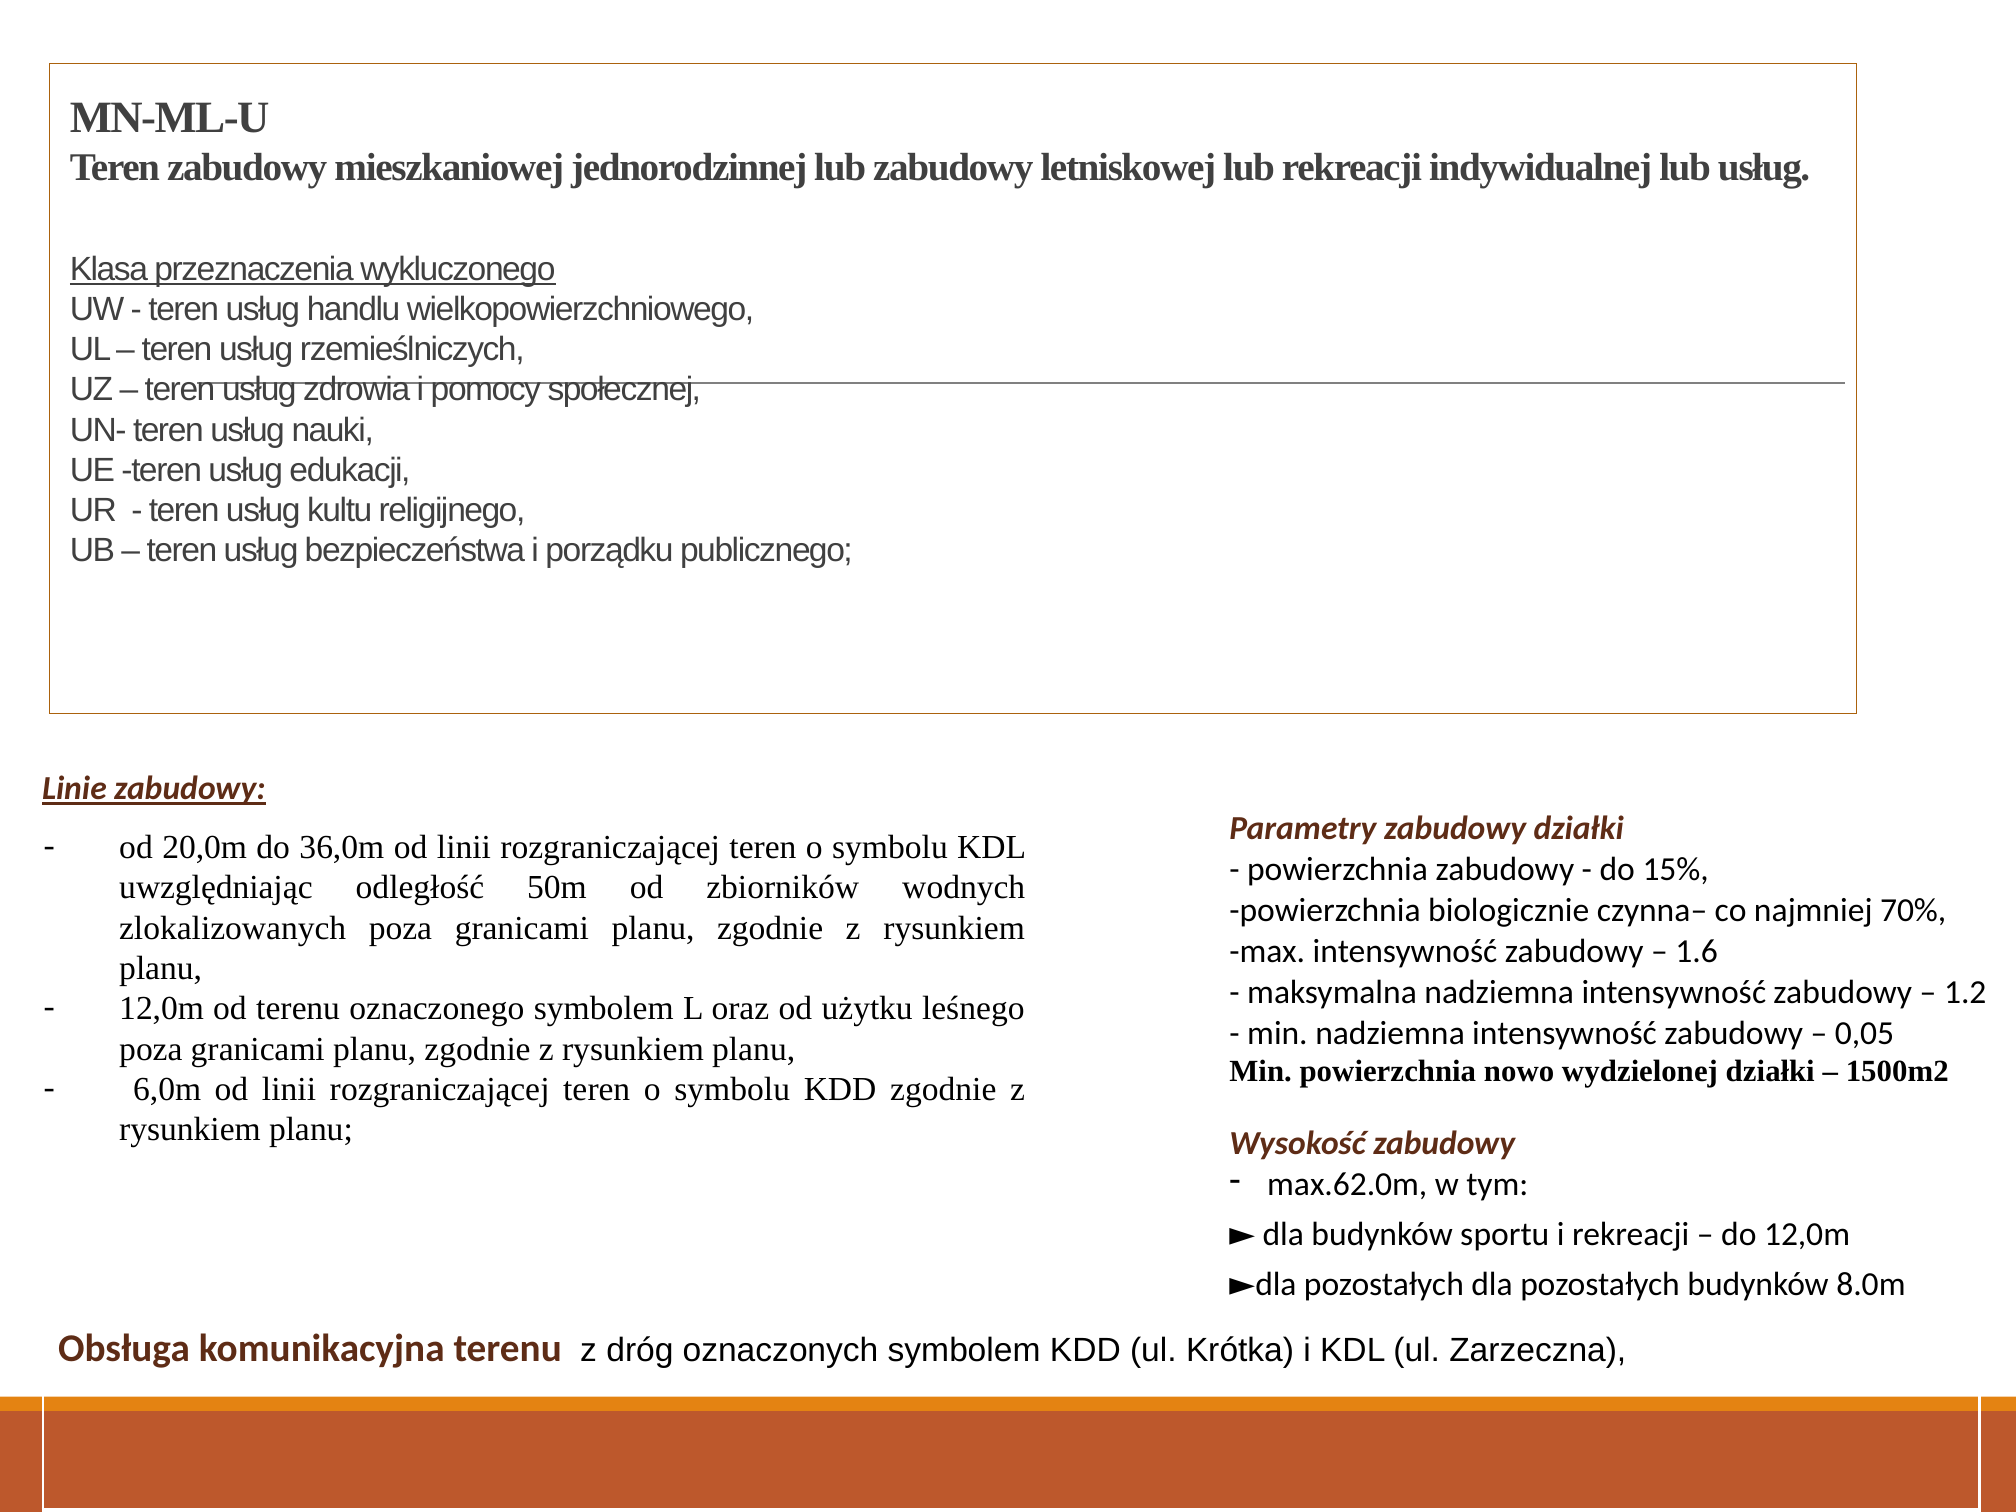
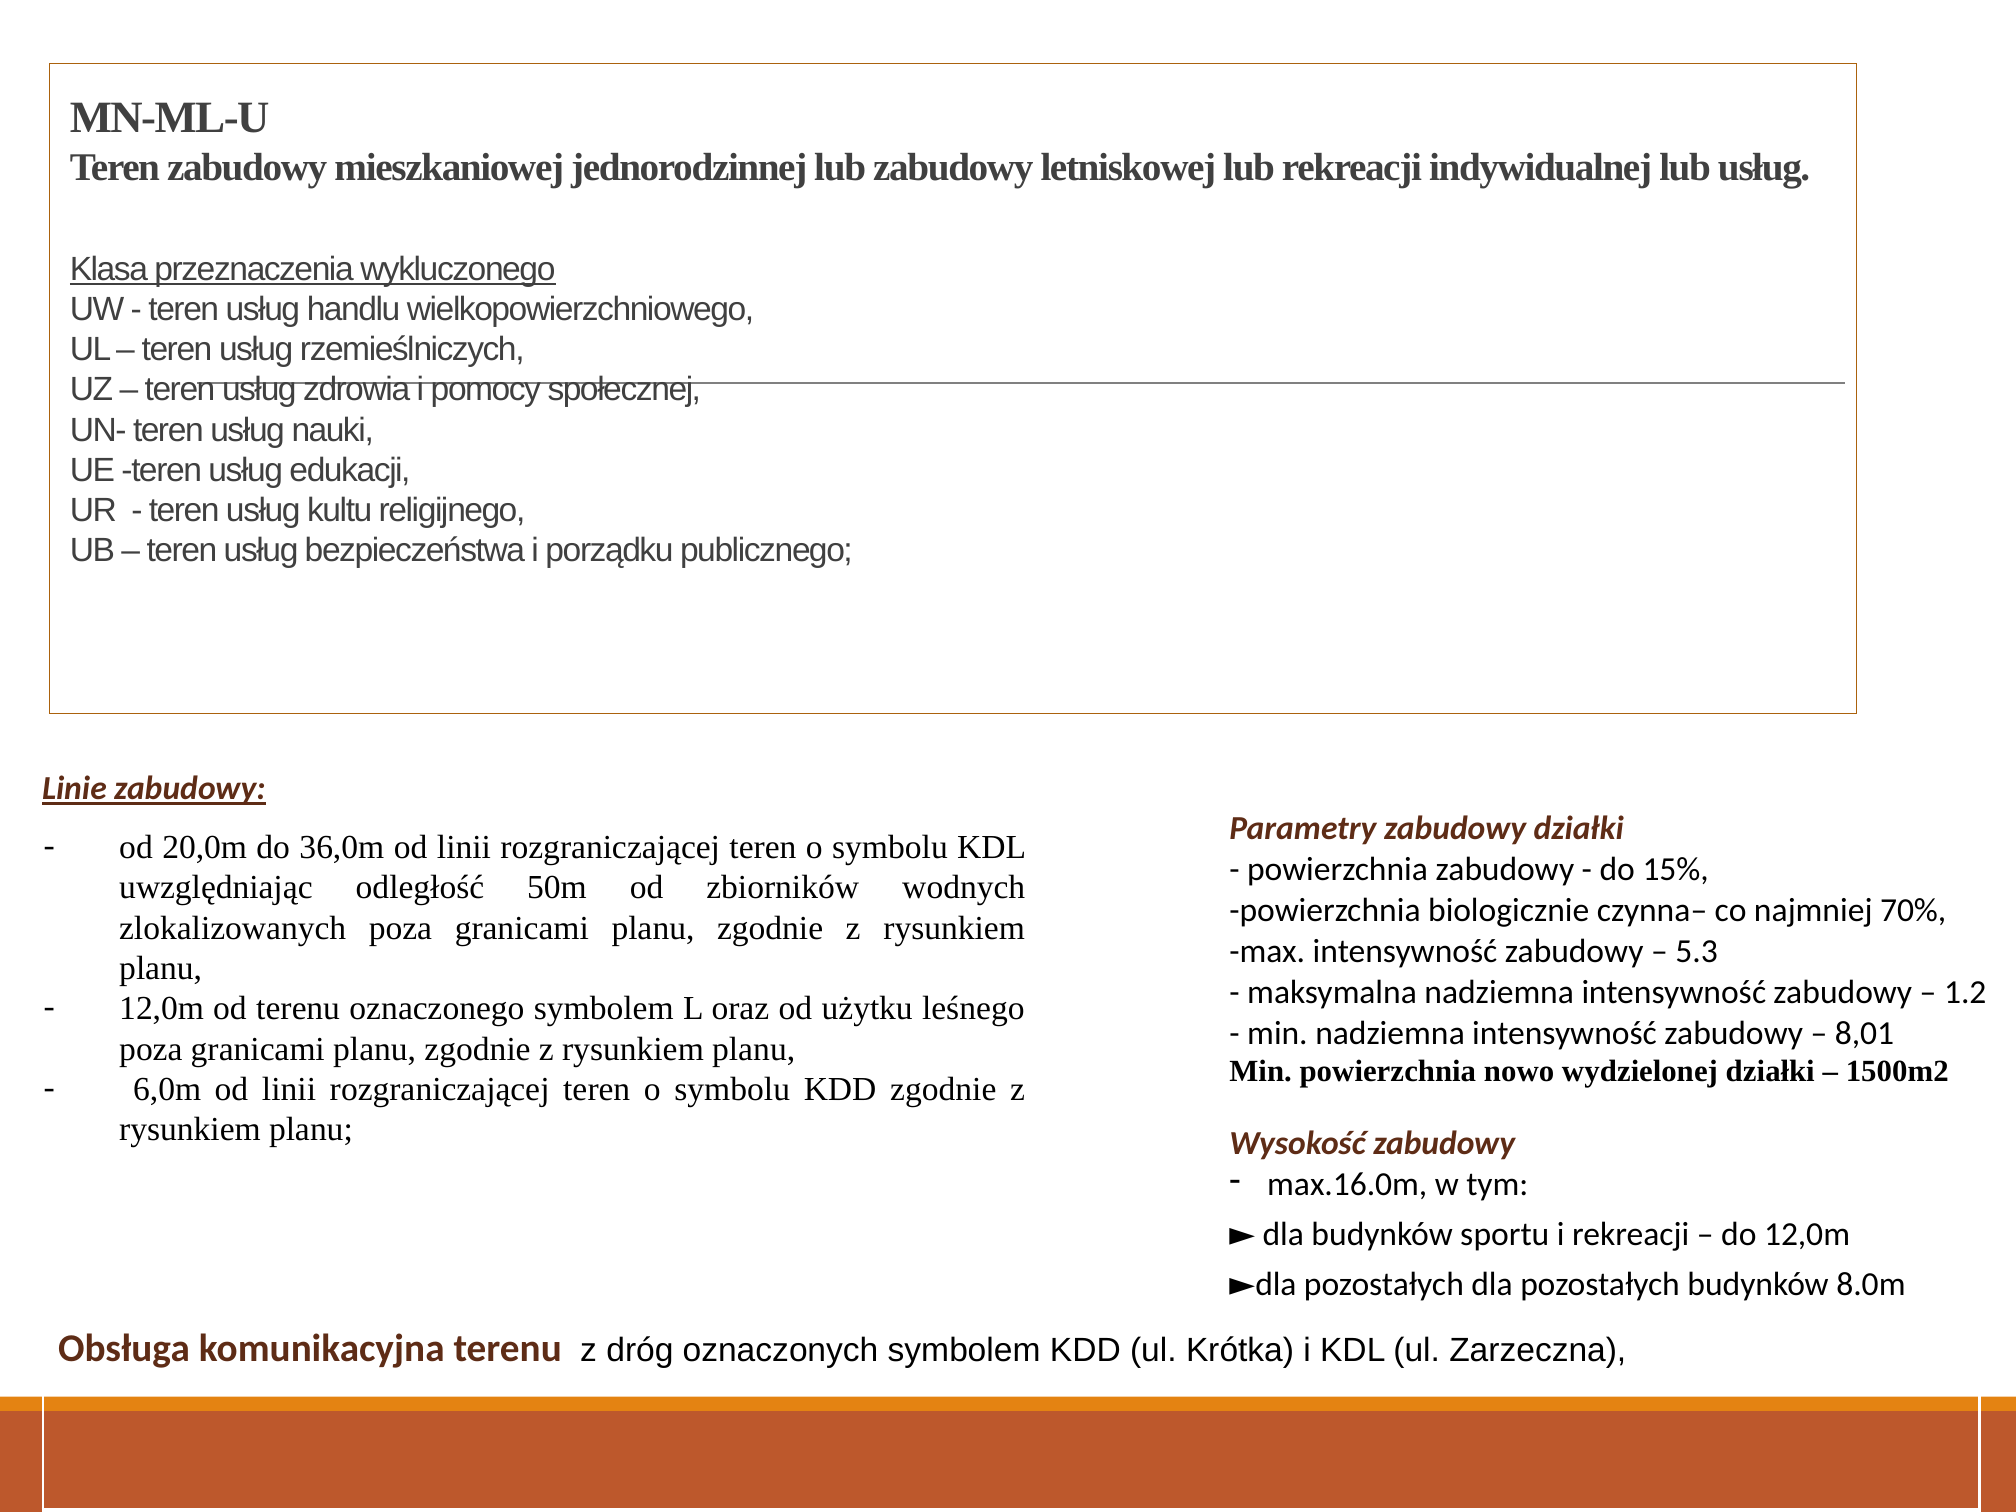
1.6: 1.6 -> 5.3
0,05: 0,05 -> 8,01
max.62.0m: max.62.0m -> max.16.0m
